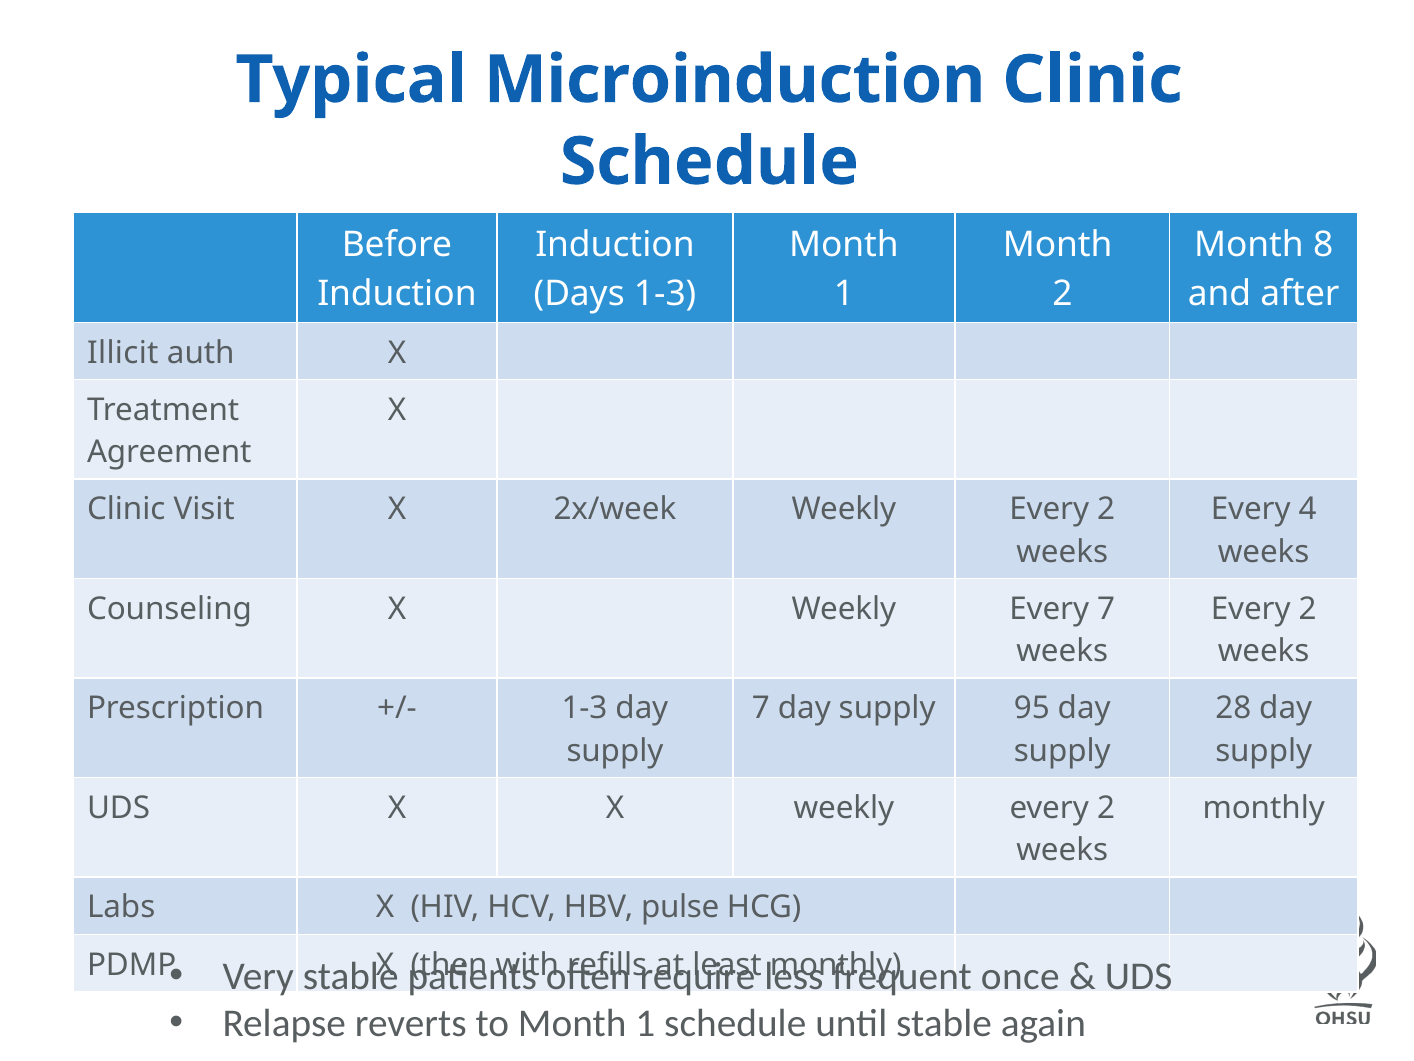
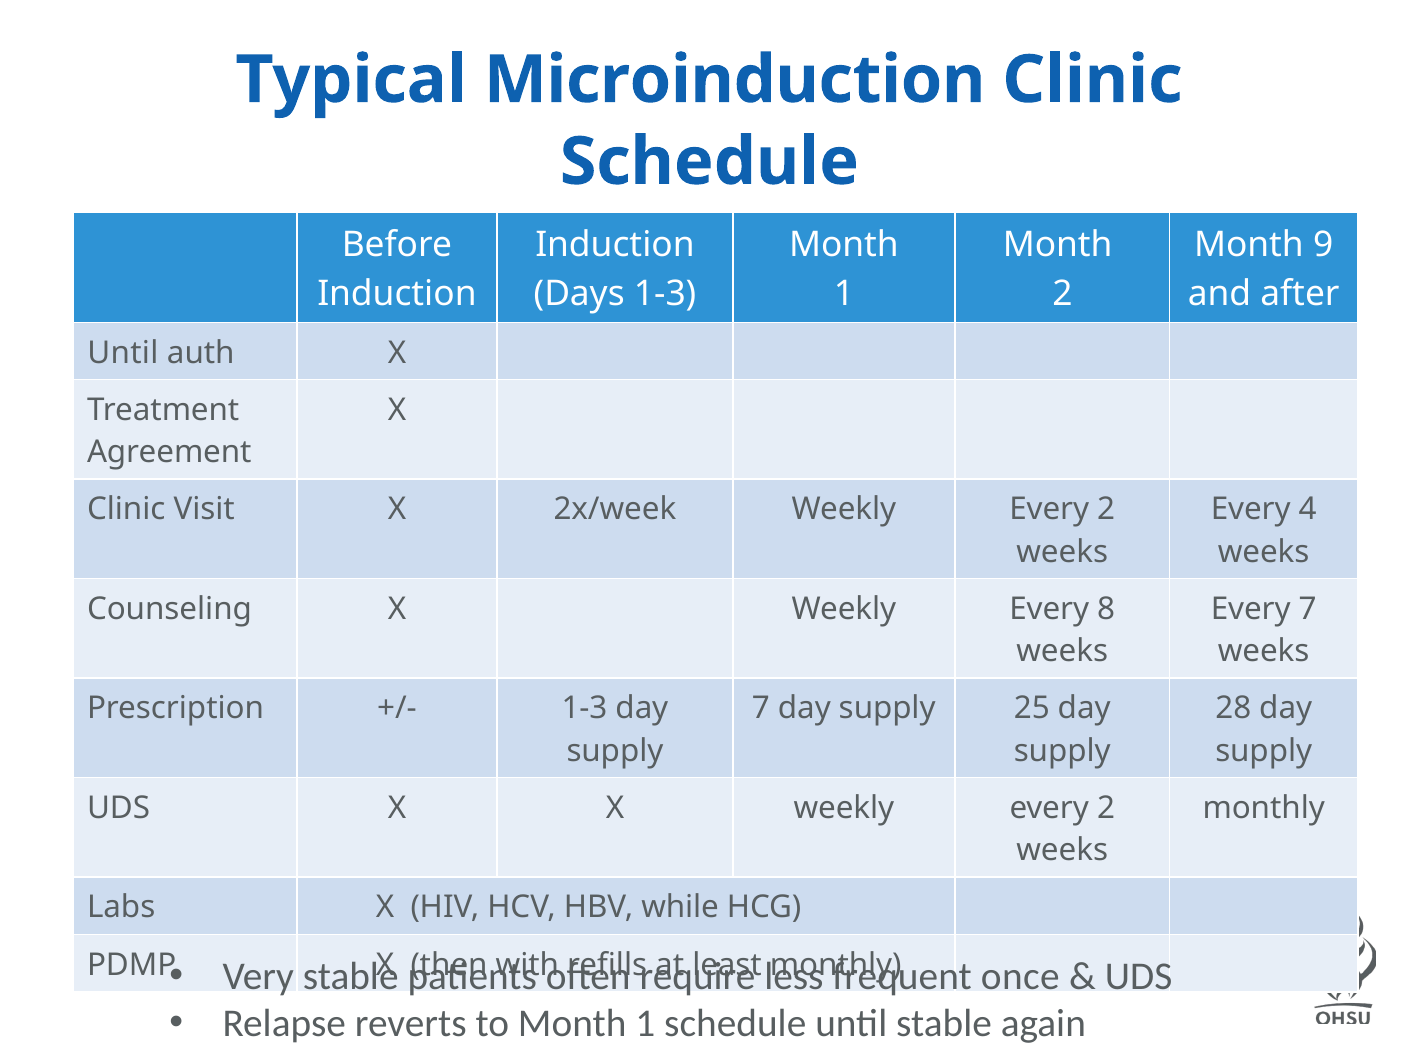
8: 8 -> 9
Illicit at (123, 353): Illicit -> Until
Every 7: 7 -> 8
2 at (1308, 608): 2 -> 7
95: 95 -> 25
pulse: pulse -> while
